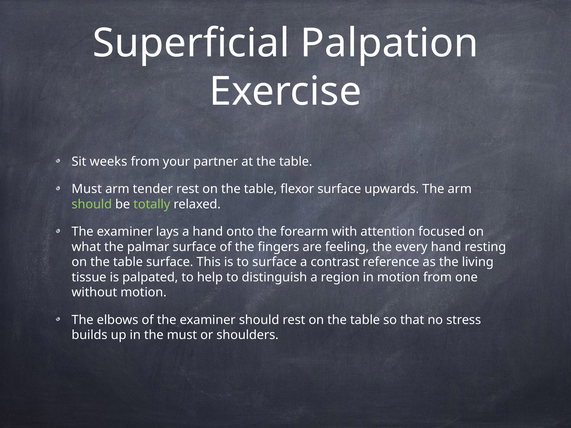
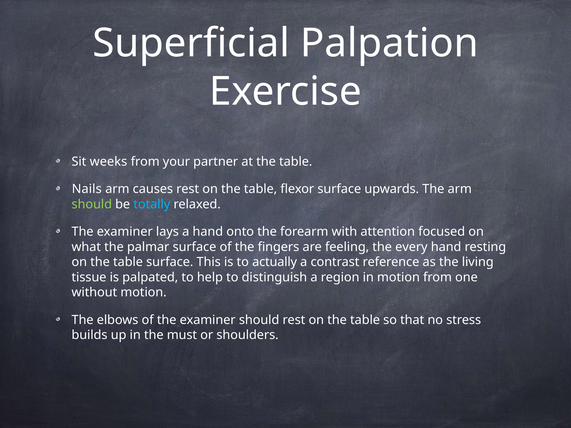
Must at (87, 189): Must -> Nails
tender: tender -> causes
totally colour: light green -> light blue
to surface: surface -> actually
